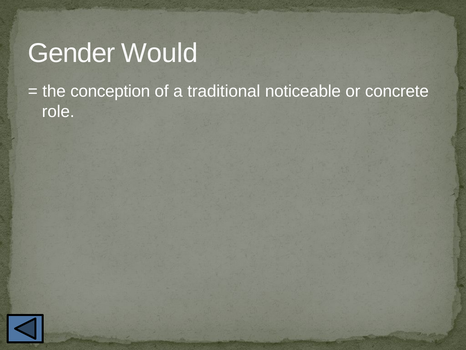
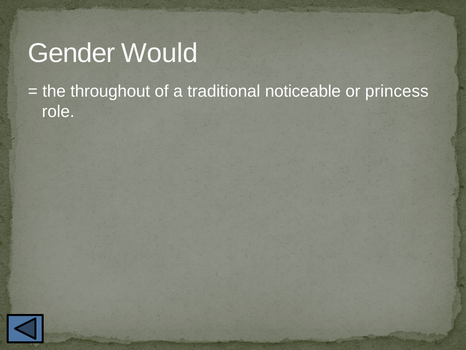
conception: conception -> throughout
concrete: concrete -> princess
